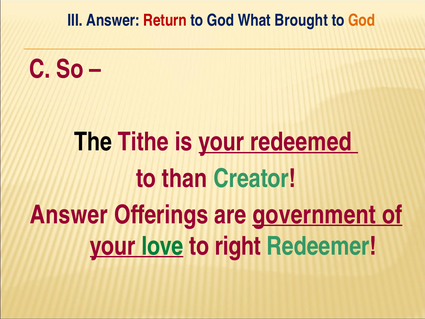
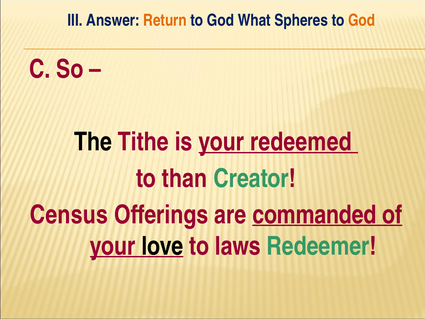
Return colour: red -> orange
Brought: Brought -> Spheres
Answer at (69, 215): Answer -> Census
government: government -> commanded
love colour: green -> black
right: right -> laws
